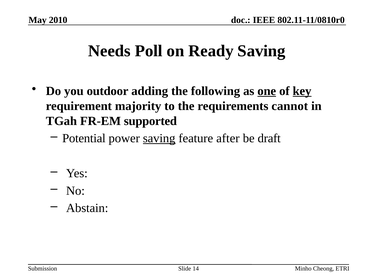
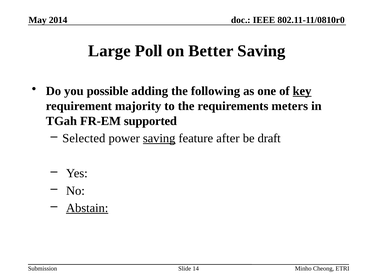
2010: 2010 -> 2014
Needs: Needs -> Large
Ready: Ready -> Better
outdoor: outdoor -> possible
one underline: present -> none
cannot: cannot -> meters
Potential: Potential -> Selected
Abstain underline: none -> present
